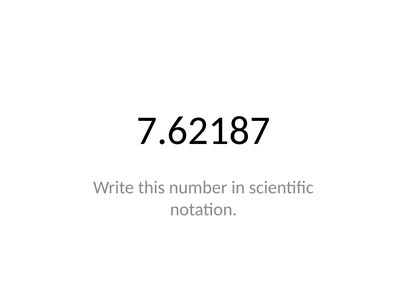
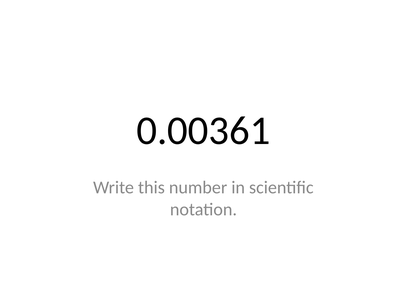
7.62187: 7.62187 -> 0.00361
